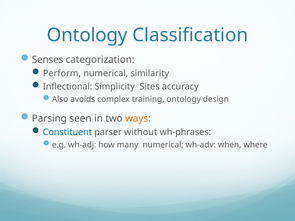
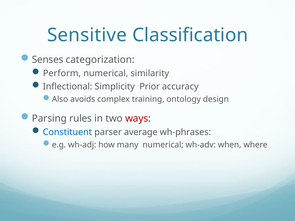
Ontology at (87, 35): Ontology -> Sensitive
Sites: Sites -> Prior
seen: seen -> rules
ways colour: orange -> red
without: without -> average
